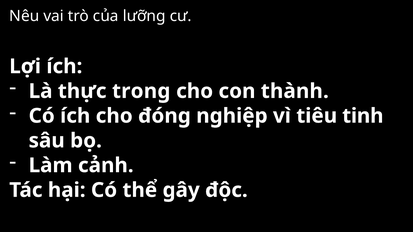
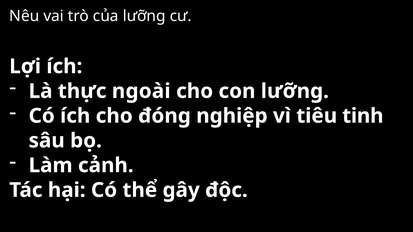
trong: trong -> ngoài
con thành: thành -> lưỡng
